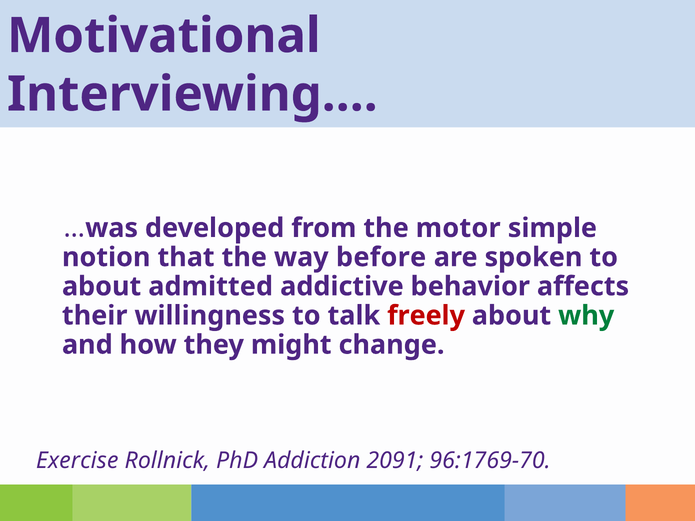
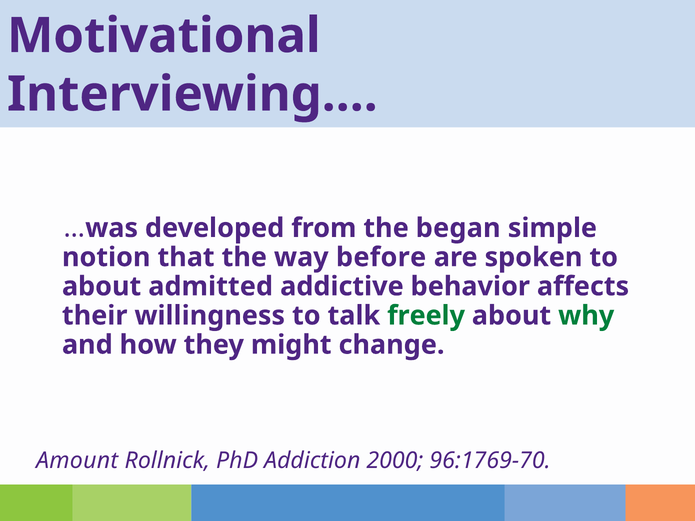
motor: motor -> began
freely colour: red -> green
Exercise: Exercise -> Amount
2091: 2091 -> 2000
